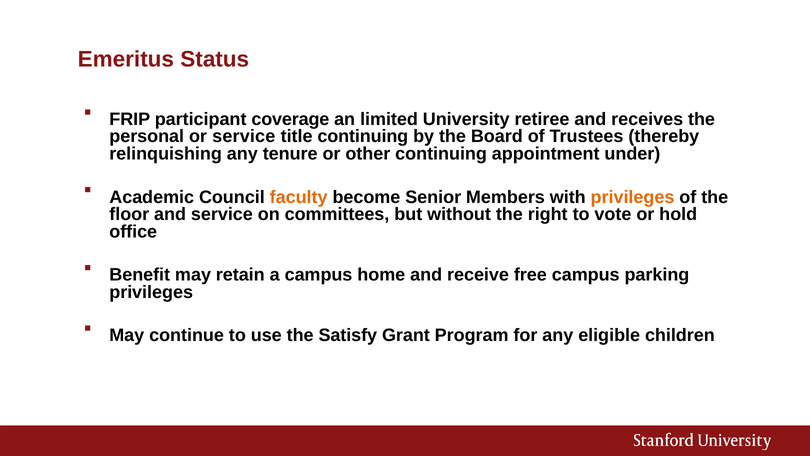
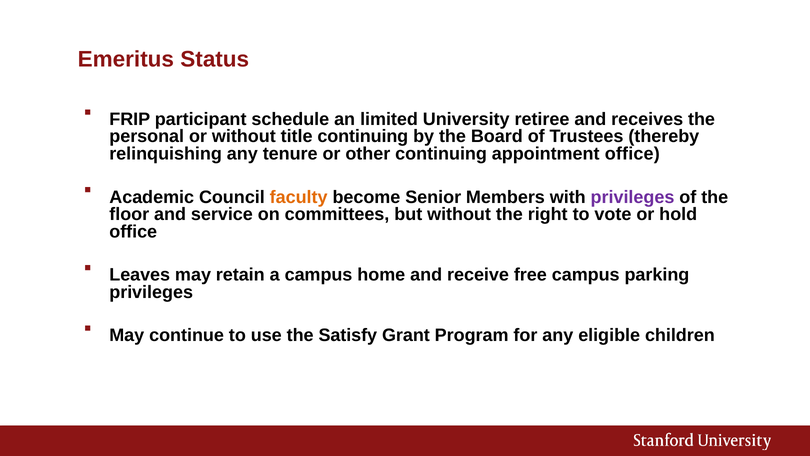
coverage: coverage -> schedule
or service: service -> without
appointment under: under -> office
privileges at (632, 197) colour: orange -> purple
Benefit: Benefit -> Leaves
